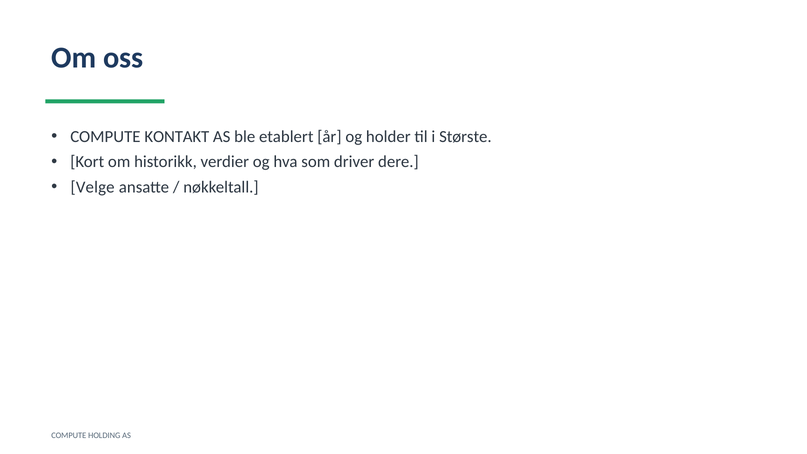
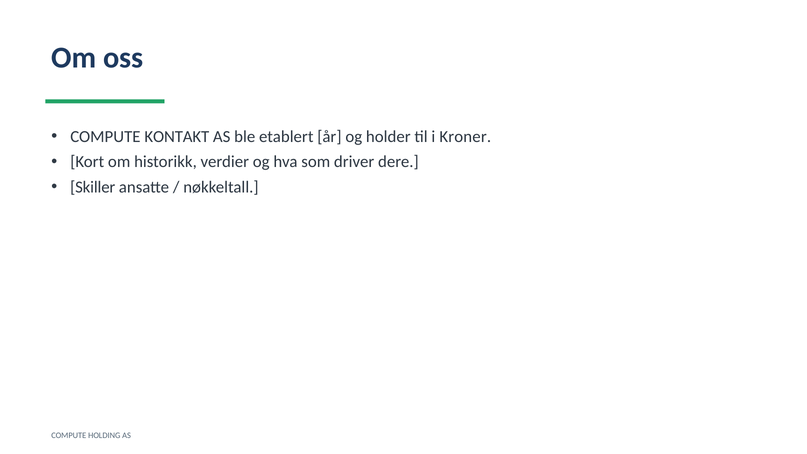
Største: Største -> Kroner
Velge: Velge -> Skiller
